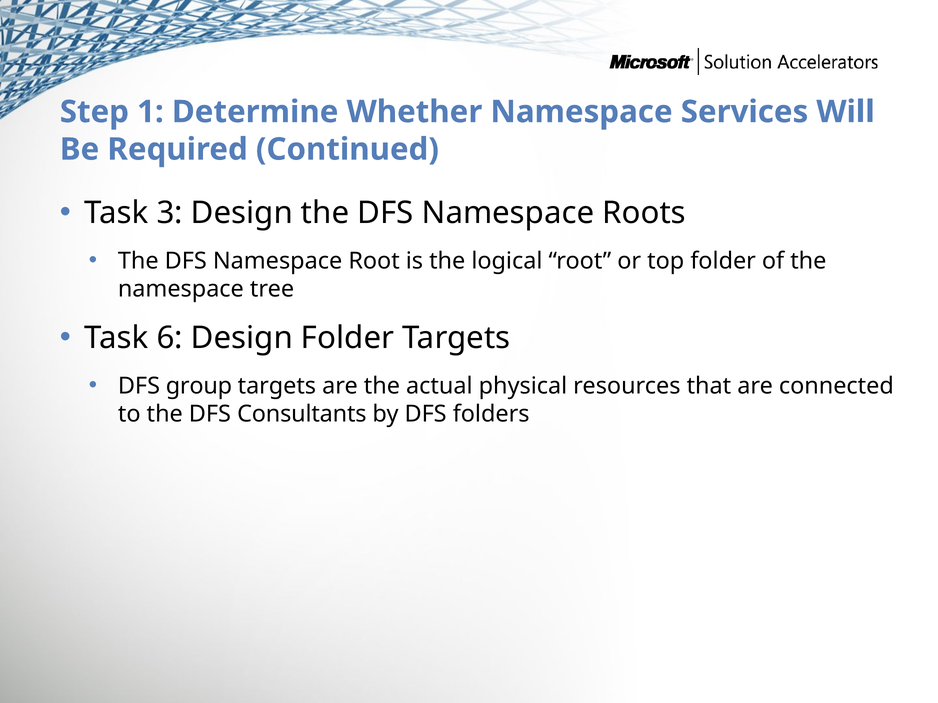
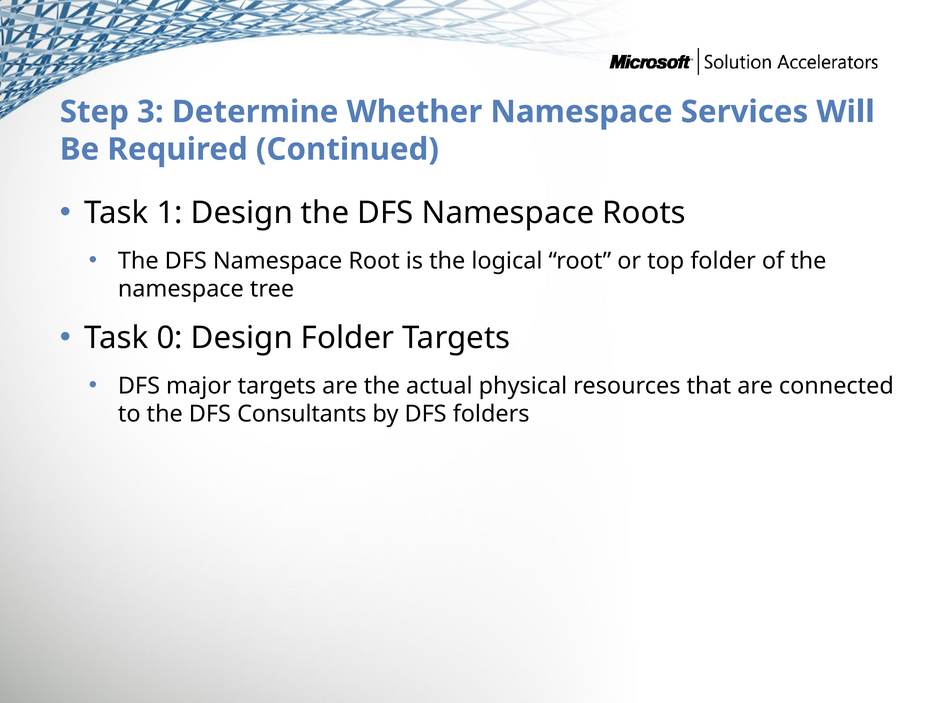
1: 1 -> 3
3: 3 -> 1
6: 6 -> 0
group: group -> major
